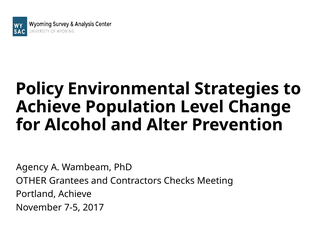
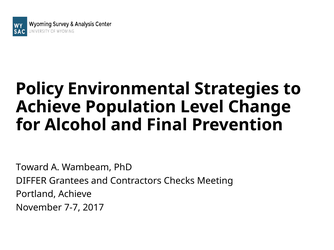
Alter: Alter -> Final
Agency: Agency -> Toward
OTHER: OTHER -> DIFFER
7-5: 7-5 -> 7-7
